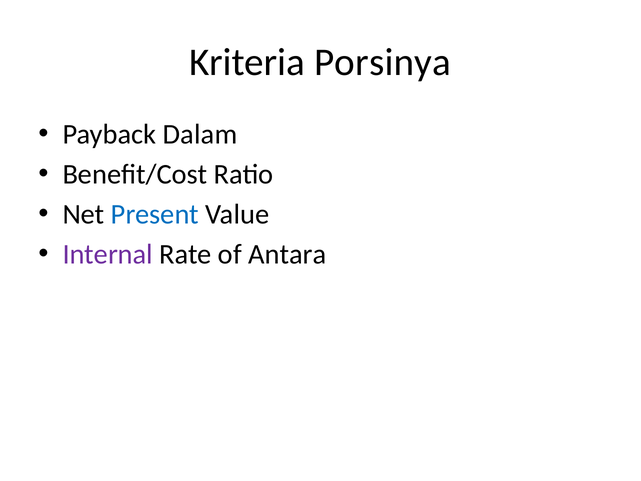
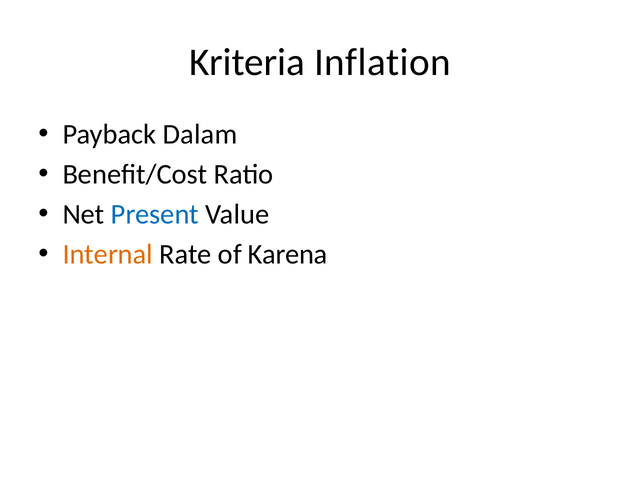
Porsinya: Porsinya -> Inflation
Internal colour: purple -> orange
Antara: Antara -> Karena
